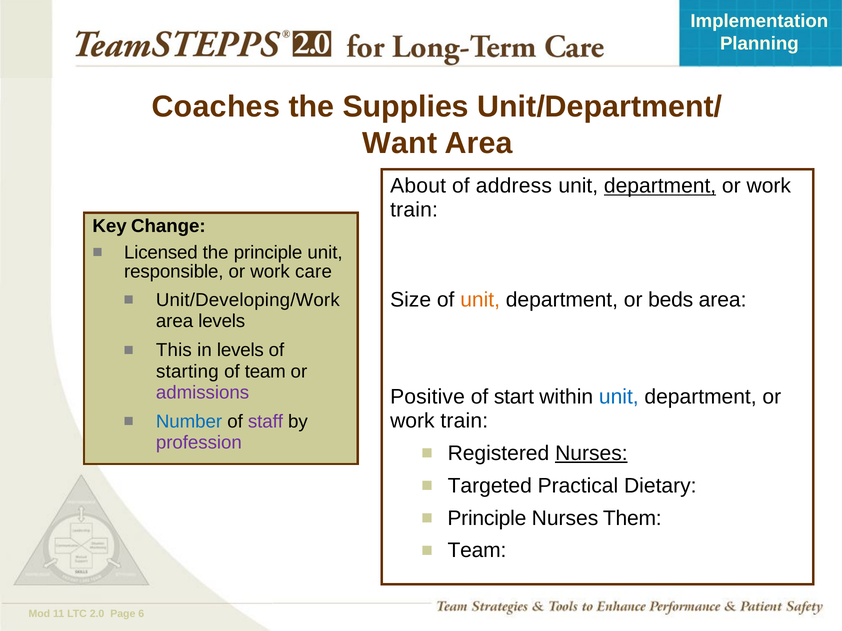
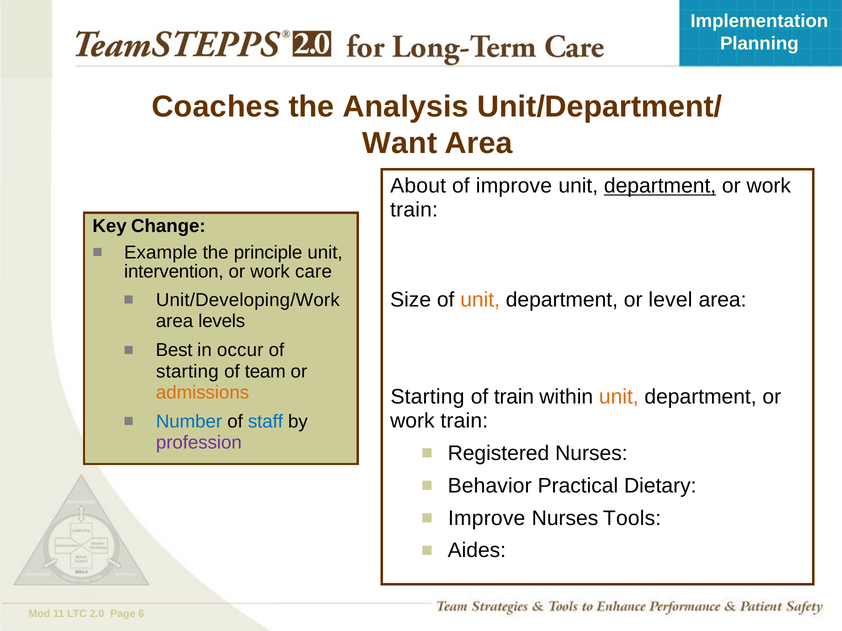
Supplies: Supplies -> Analysis
of address: address -> improve
Licensed: Licensed -> Example
responsible: responsible -> intervention
beds: beds -> level
This: This -> Best
in levels: levels -> occur
admissions colour: purple -> orange
Positive at (428, 397): Positive -> Starting
of start: start -> train
unit at (619, 397) colour: blue -> orange
staff colour: purple -> blue
Nurses at (591, 454) underline: present -> none
Targeted: Targeted -> Behavior
Principle at (487, 519): Principle -> Improve
Them: Them -> Tools
Team at (477, 551): Team -> Aides
